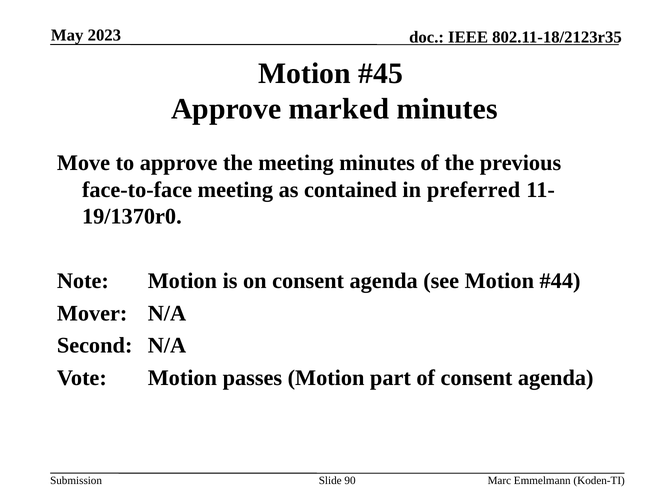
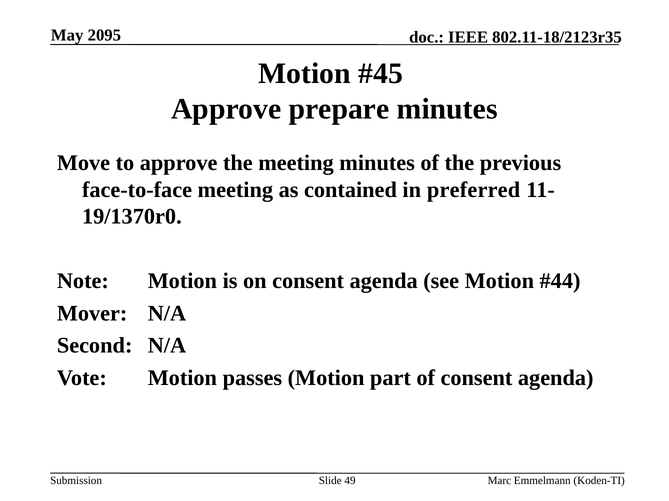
2023: 2023 -> 2095
marked: marked -> prepare
90: 90 -> 49
